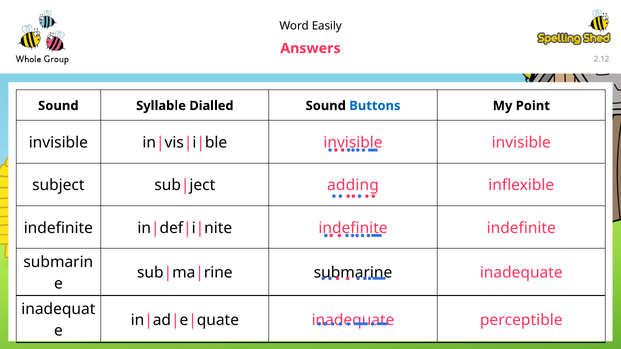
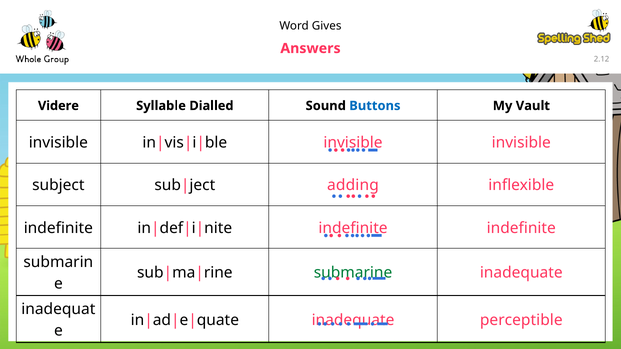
Easily: Easily -> Gives
Sound at (58, 106): Sound -> Videre
Point: Point -> Vault
submarine colour: black -> green
